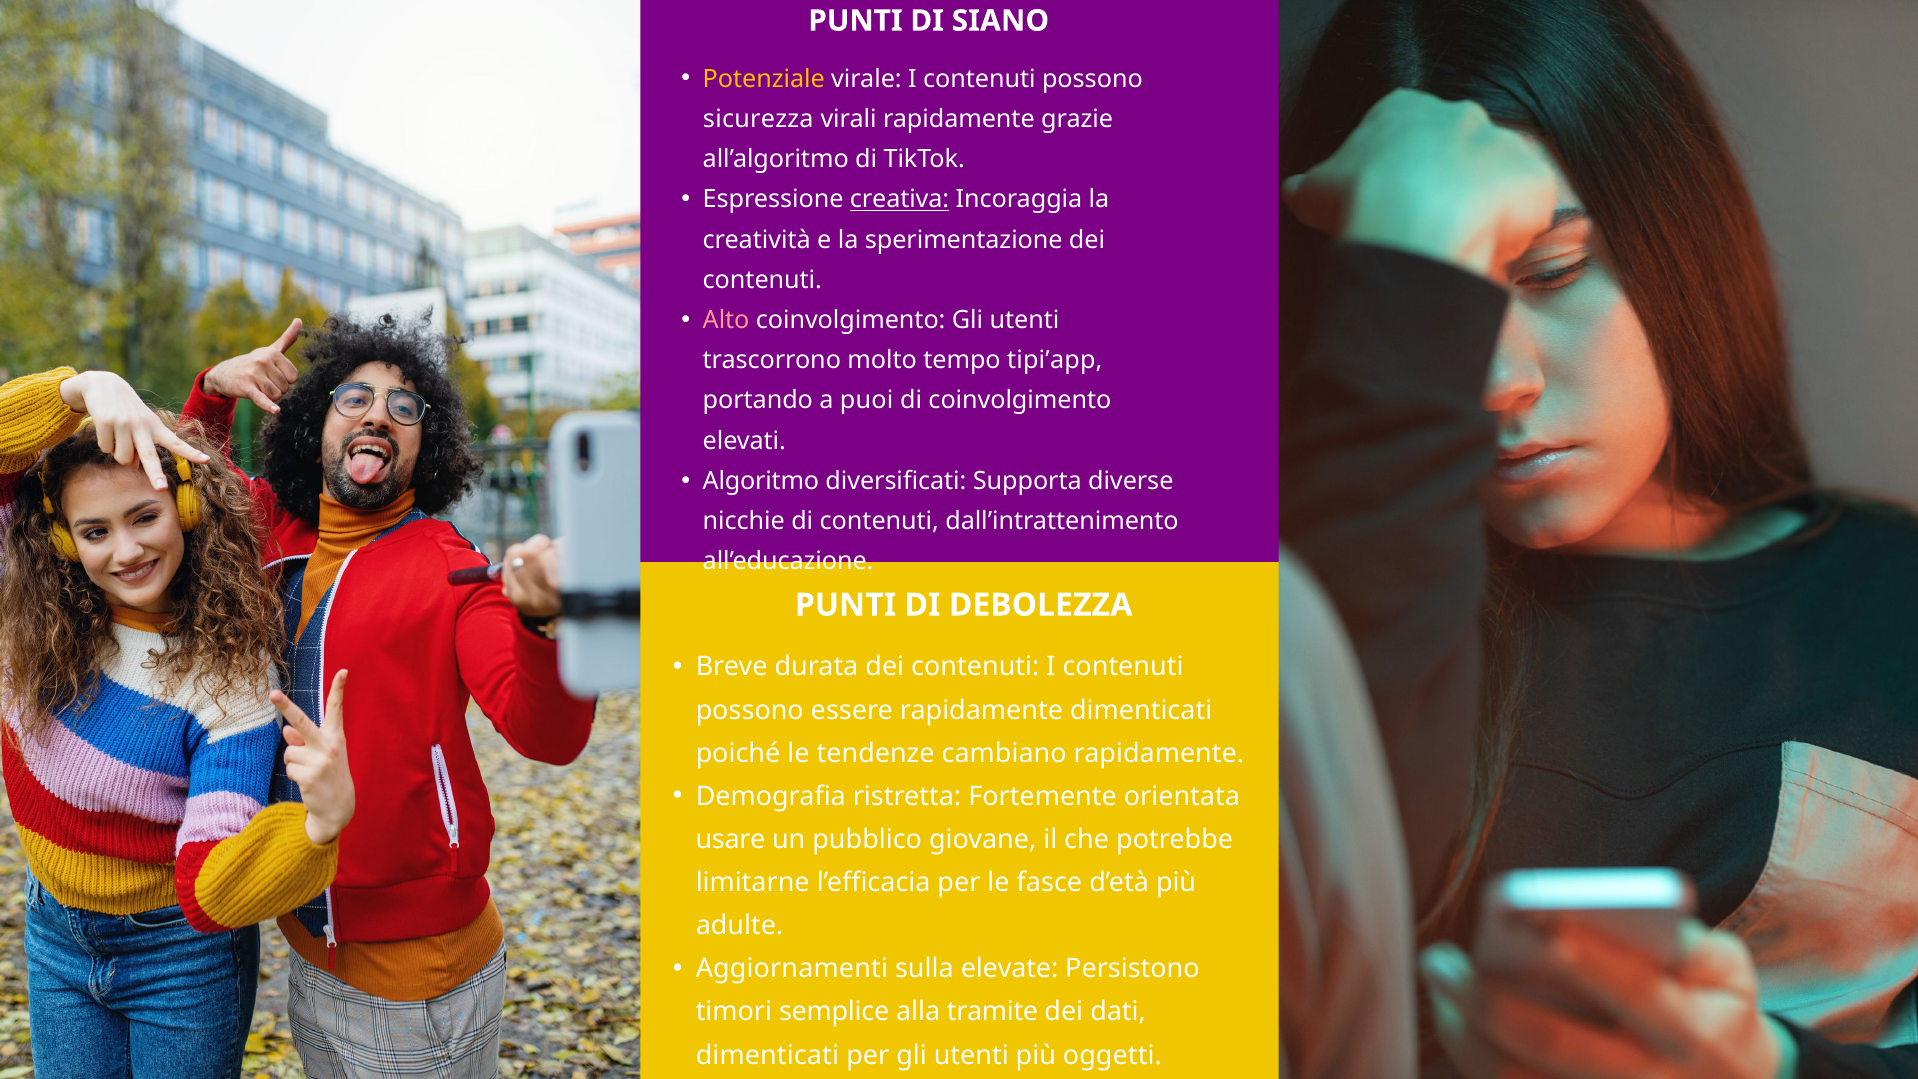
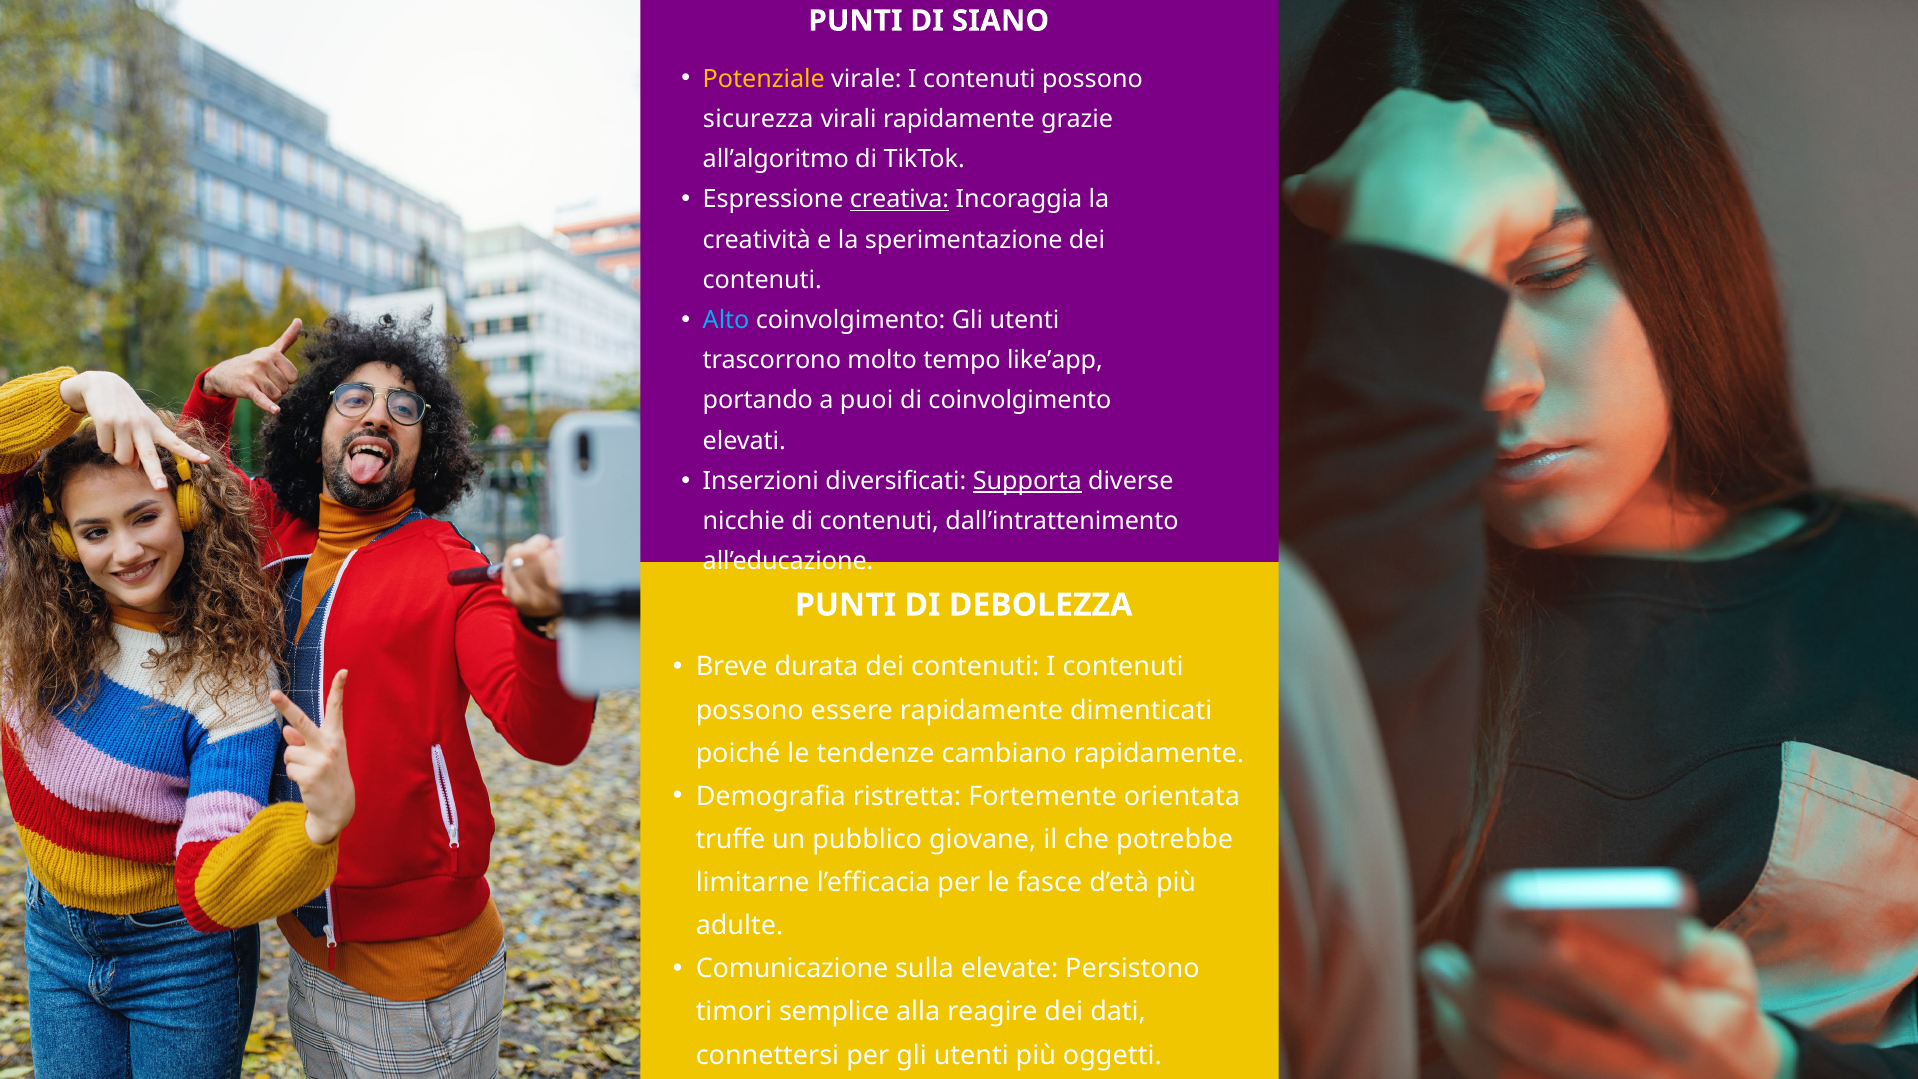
Alto colour: pink -> light blue
tipi’app: tipi’app -> like’app
Algoritmo: Algoritmo -> Inserzioni
Supporta underline: none -> present
usare: usare -> truffe
Aggiornamenti: Aggiornamenti -> Comunicazione
tramite: tramite -> reagire
dimenticati at (767, 1055): dimenticati -> connettersi
